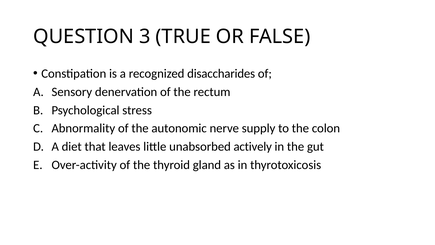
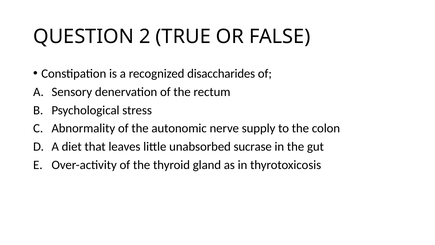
3: 3 -> 2
actively: actively -> sucrase
